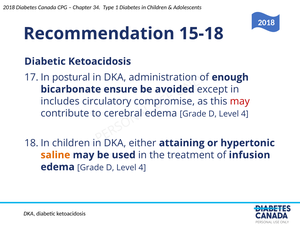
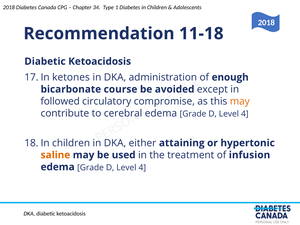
15-18: 15-18 -> 11-18
postural: postural -> ketones
ensure: ensure -> course
includes: includes -> followed
may at (240, 101) colour: red -> orange
